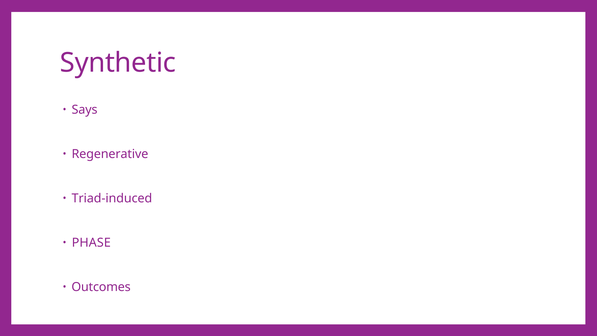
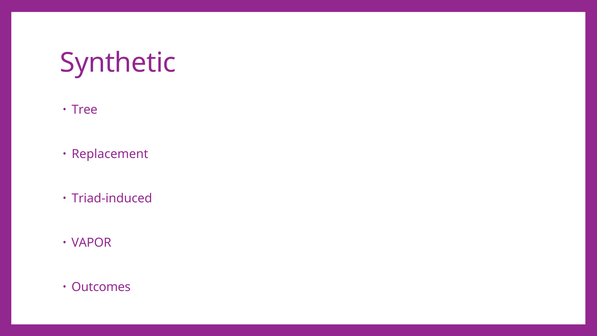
Says: Says -> Tree
Regenerative: Regenerative -> Replacement
PHASE: PHASE -> VAPOR
